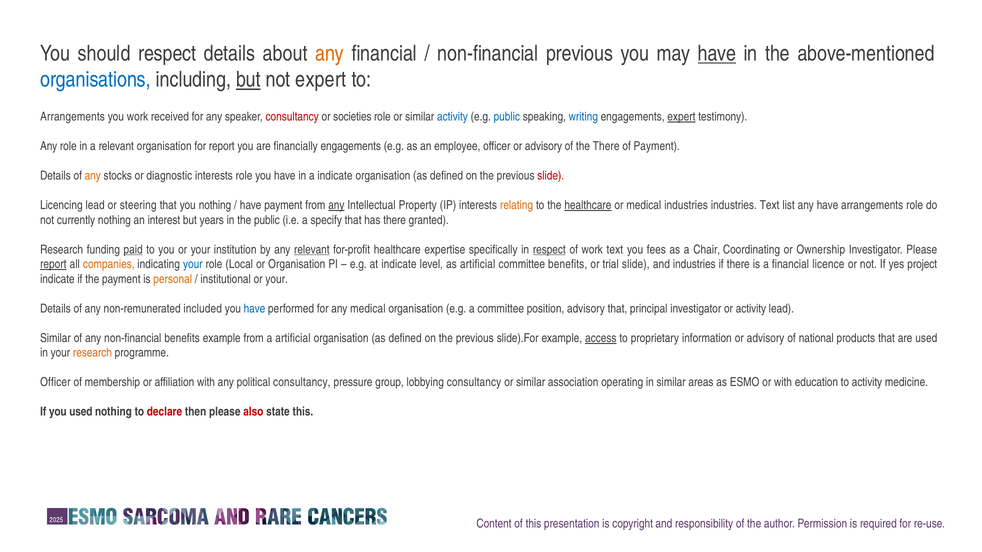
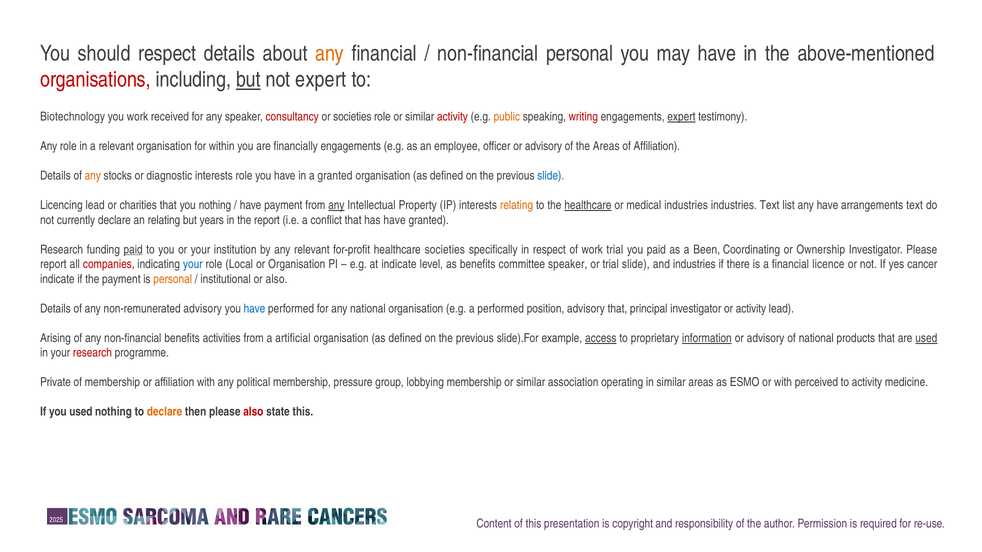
non-financial previous: previous -> personal
have at (717, 54) underline: present -> none
organisations colour: blue -> red
Arrangements at (73, 117): Arrangements -> Biotechnology
activity at (452, 117) colour: blue -> red
public at (507, 117) colour: blue -> orange
writing colour: blue -> red
for report: report -> within
the There: There -> Areas
of Payment: Payment -> Affiliation
a indicate: indicate -> granted
slide at (551, 176) colour: red -> blue
steering: steering -> charities
arrangements role: role -> text
currently nothing: nothing -> declare
an interest: interest -> relating
the public: public -> report
specify: specify -> conflict
has there: there -> have
relevant at (312, 250) underline: present -> none
healthcare expertise: expertise -> societies
respect at (549, 250) underline: present -> none
work text: text -> trial
you fees: fees -> paid
Chair: Chair -> Been
report at (53, 265) underline: present -> none
companies colour: orange -> red
as artificial: artificial -> benefits
committee benefits: benefits -> speaker
project: project -> cancer
institutional or your: your -> also
non-remunerated included: included -> advisory
any medical: medical -> national
a committee: committee -> performed
Similar at (55, 338): Similar -> Arising
benefits example: example -> activities
information underline: none -> present
used at (926, 338) underline: none -> present
research at (92, 353) colour: orange -> red
Officer at (55, 383): Officer -> Private
political consultancy: consultancy -> membership
lobbying consultancy: consultancy -> membership
education: education -> perceived
declare at (164, 412) colour: red -> orange
